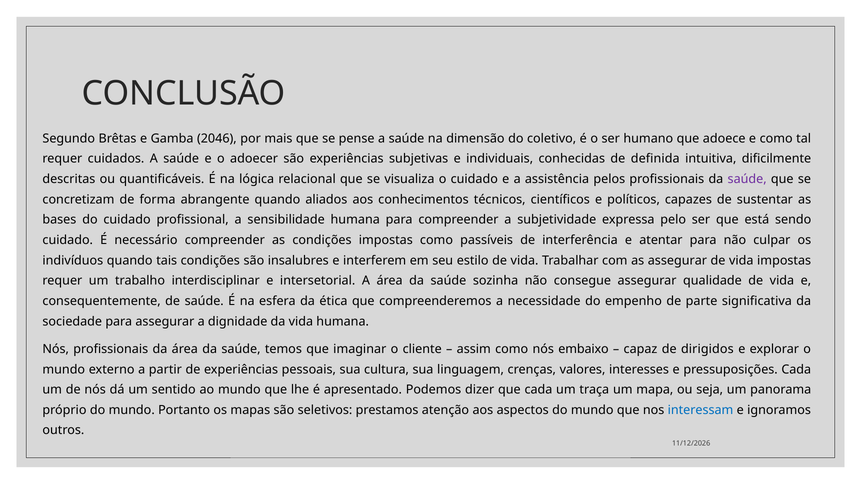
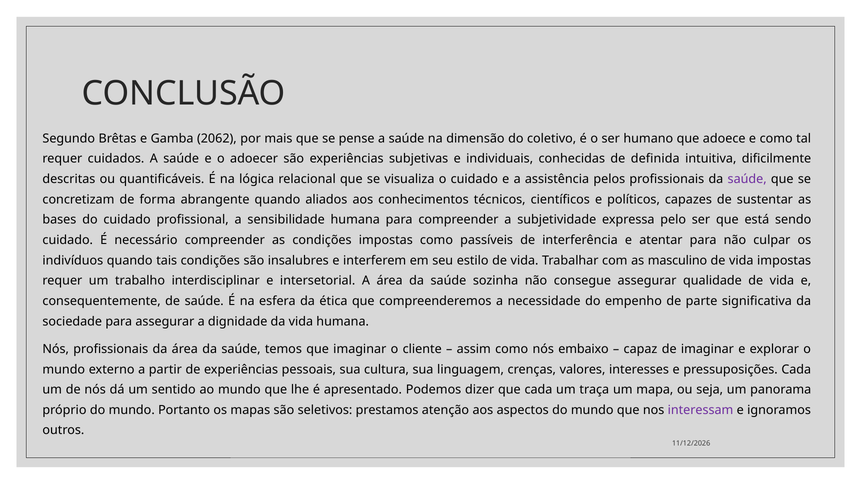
2046: 2046 -> 2062
as assegurar: assegurar -> masculino
de dirigidos: dirigidos -> imaginar
interessam colour: blue -> purple
